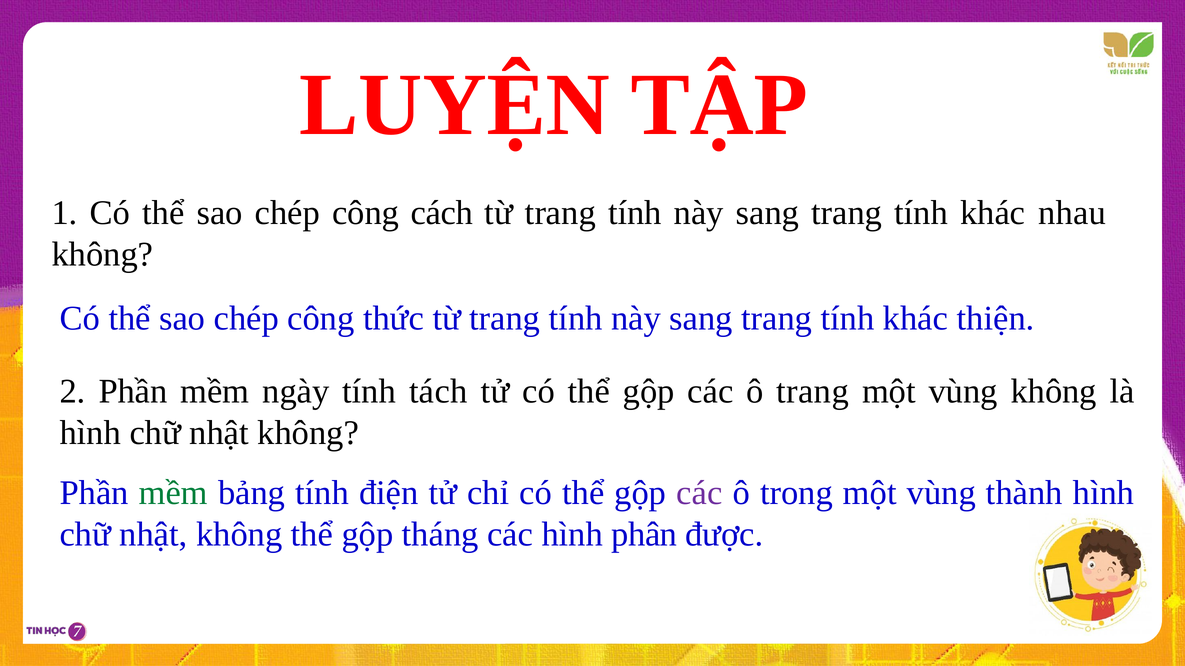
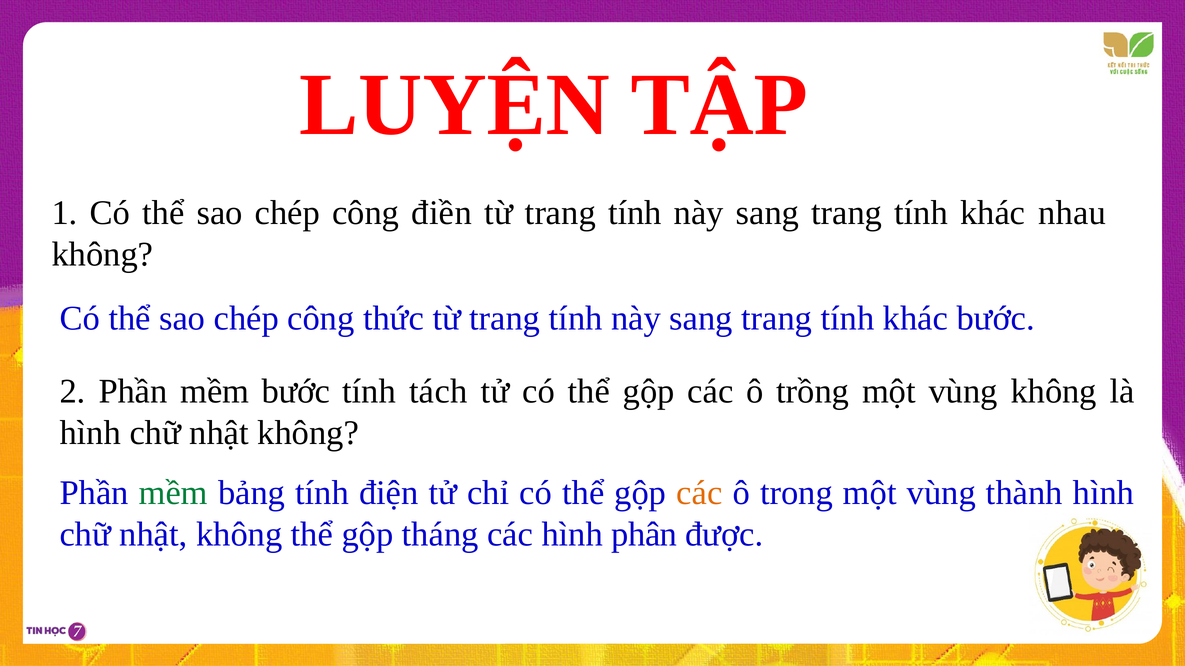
cách: cách -> điền
khác thiện: thiện -> bước
mềm ngày: ngày -> bước
ô trang: trang -> trồng
các at (699, 493) colour: purple -> orange
